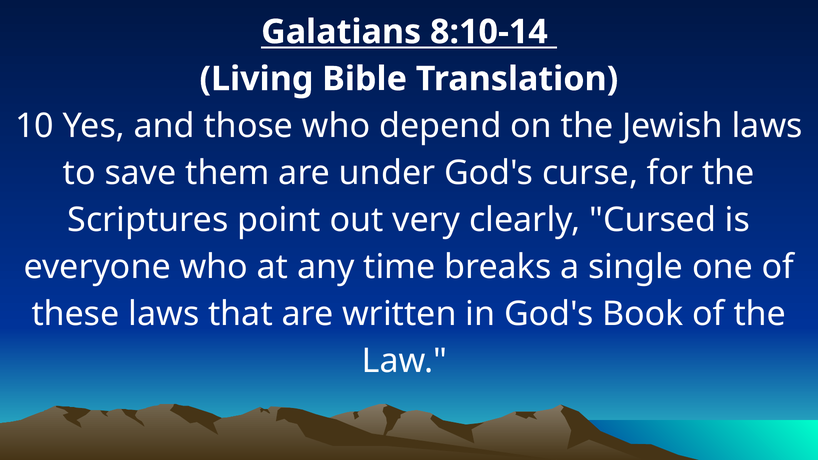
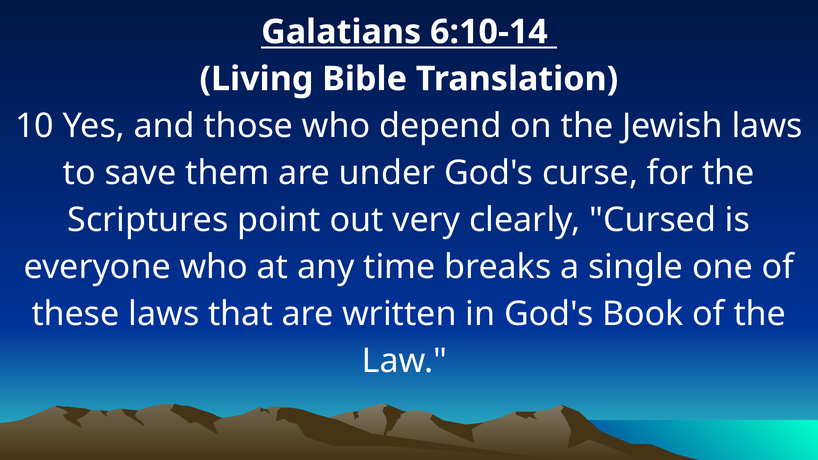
8:10-14: 8:10-14 -> 6:10-14
